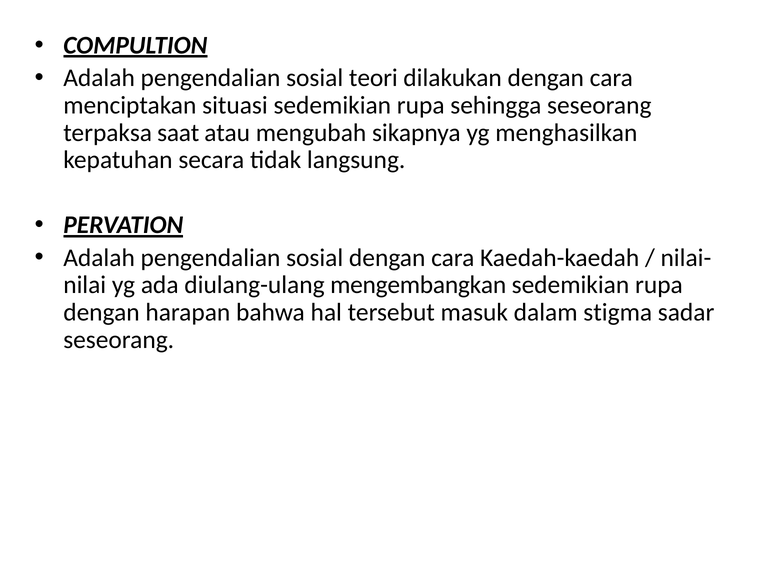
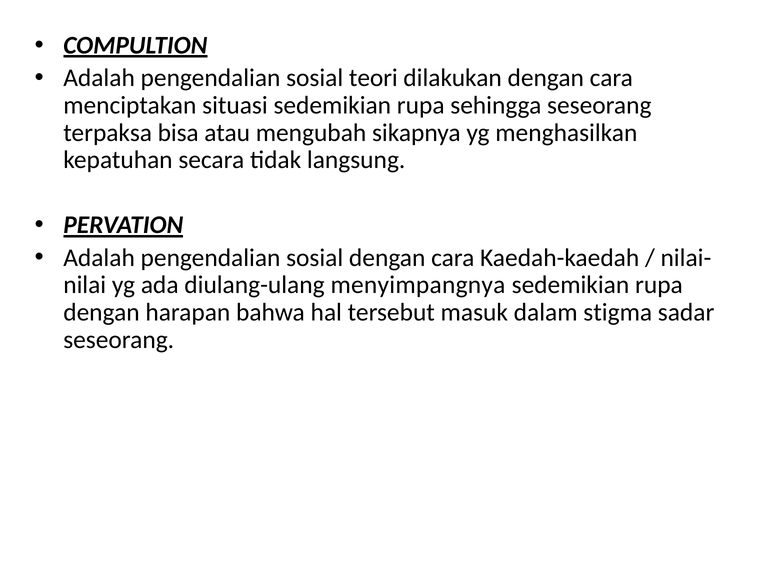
saat: saat -> bisa
mengembangkan: mengembangkan -> menyimpangnya
